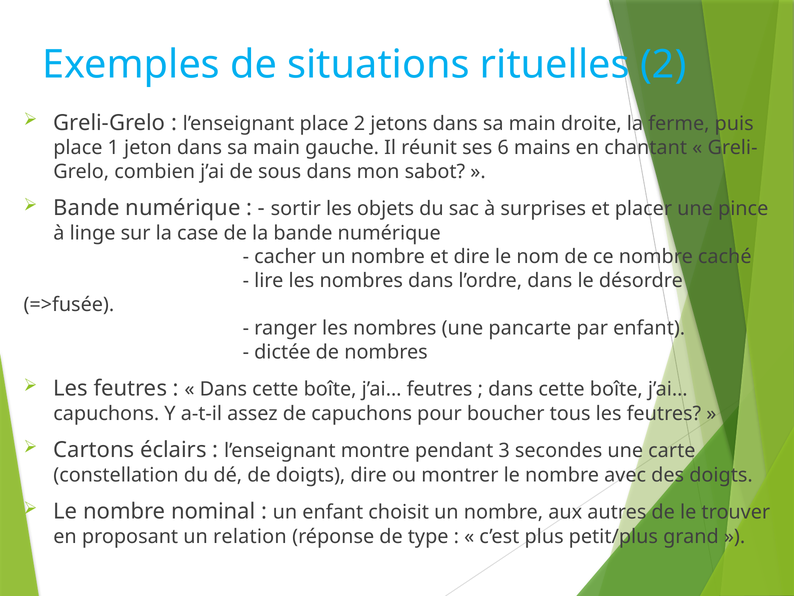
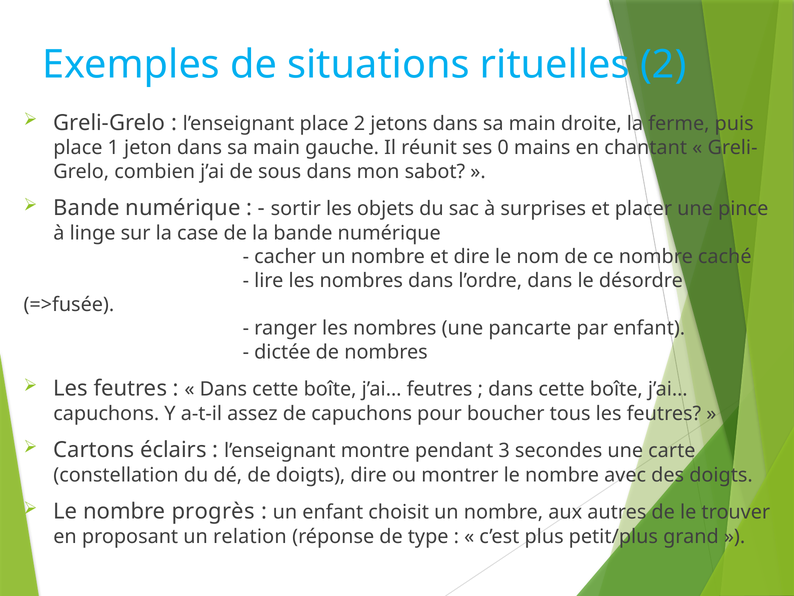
6: 6 -> 0
nominal: nominal -> progrès
